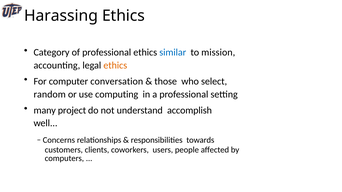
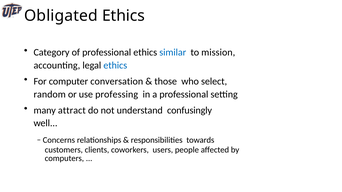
Harassing: Harassing -> Obligated
ethics at (115, 65) colour: orange -> blue
computing: computing -> professing
project: project -> attract
accomplish: accomplish -> confusingly
